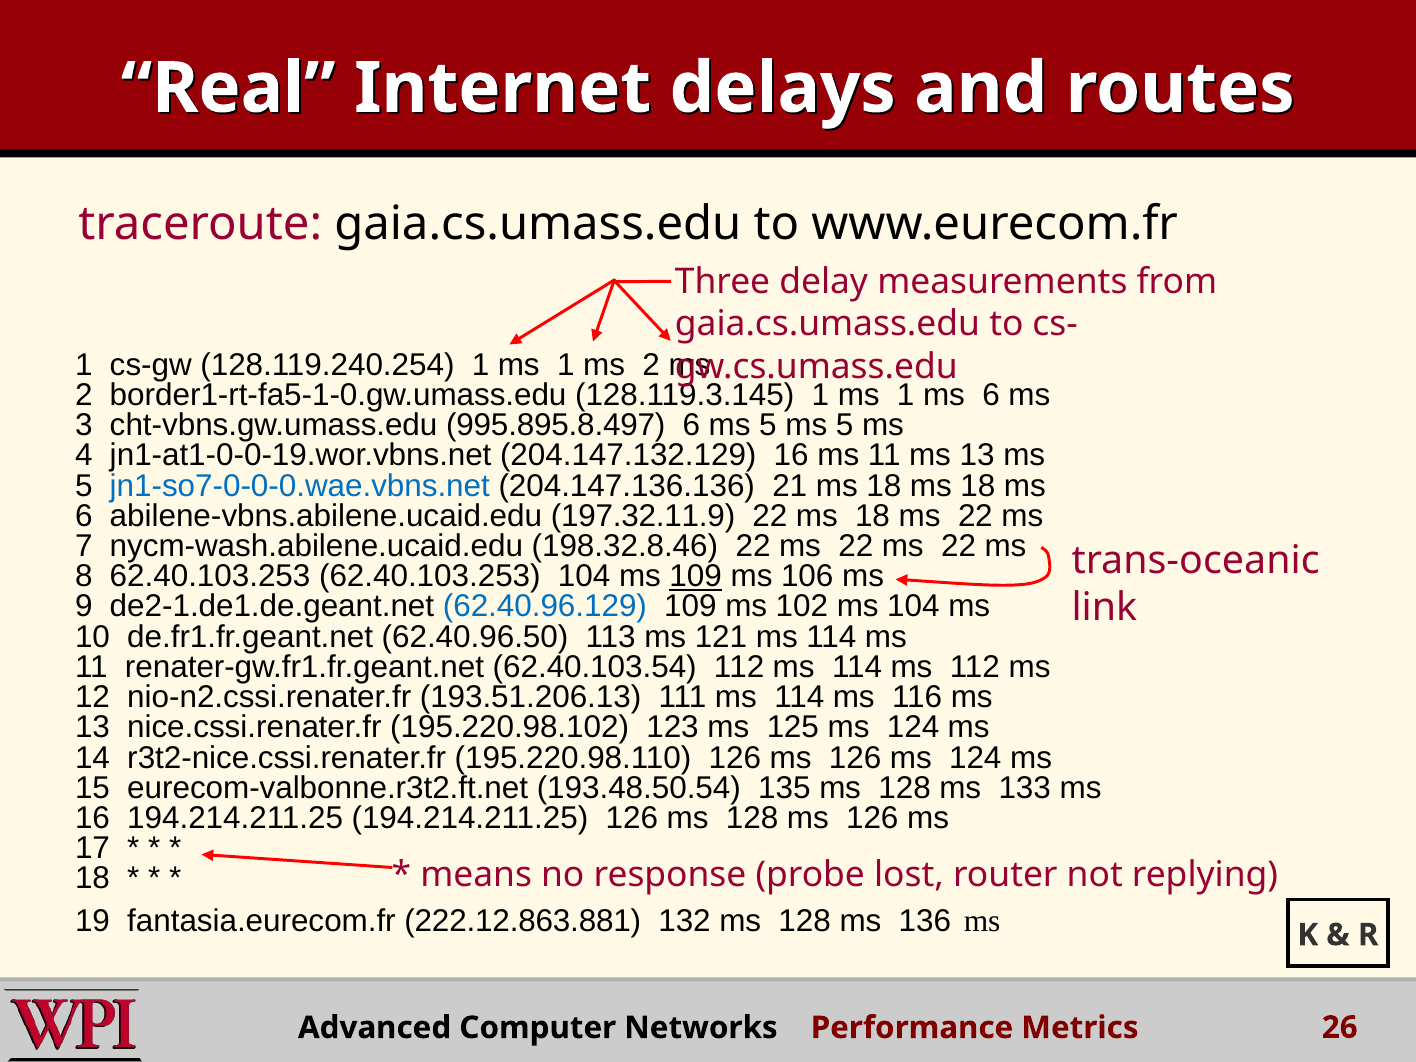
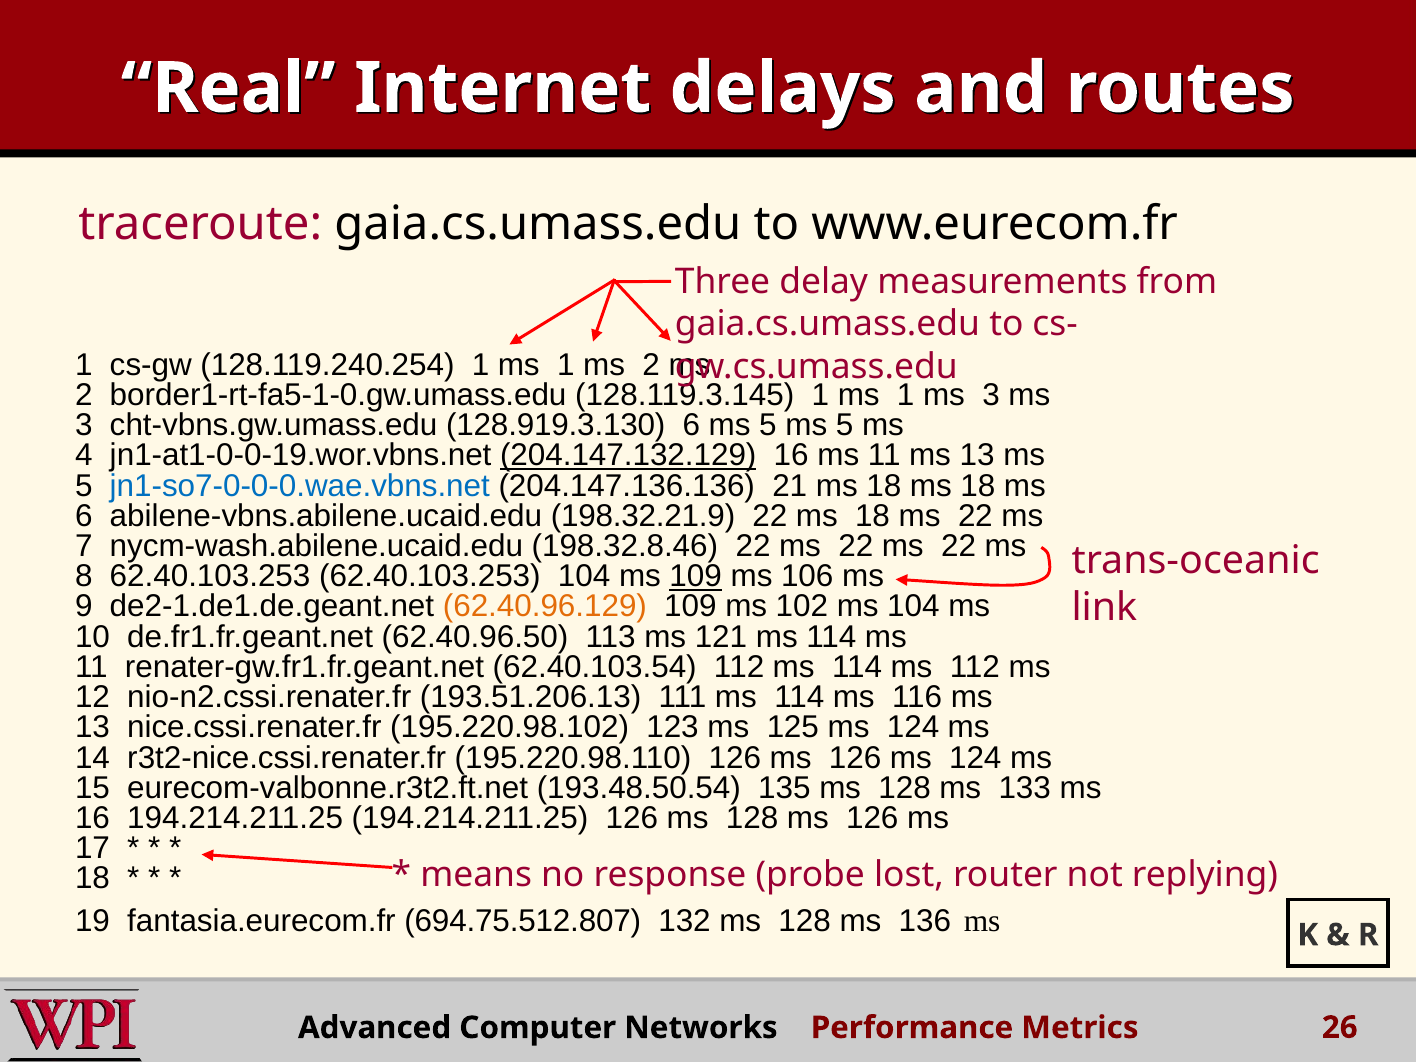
6 at (991, 395): 6 -> 3
995.895.8.497: 995.895.8.497 -> 128.919.3.130
204.147.132.129 underline: none -> present
197.32.11.9: 197.32.11.9 -> 198.32.21.9
62.40.96.129 colour: blue -> orange
222.12.863.881: 222.12.863.881 -> 694.75.512.807
